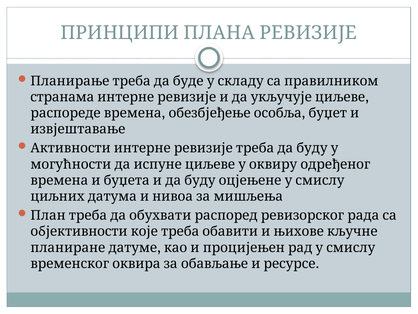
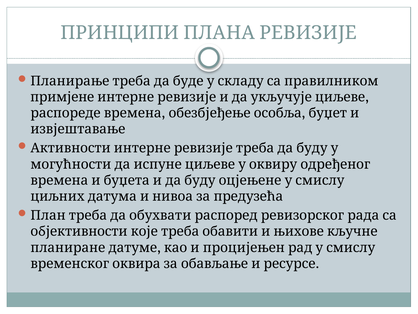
странама: странама -> примјене
мишљења: мишљења -> предузећа
